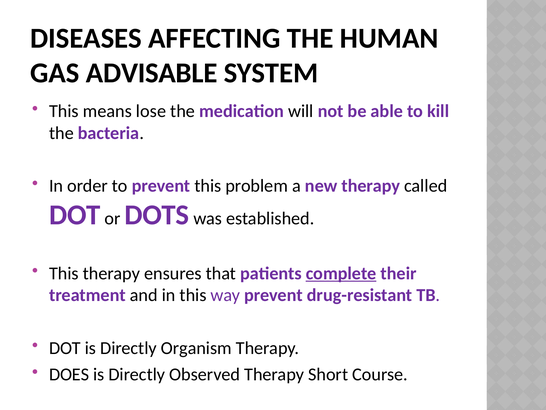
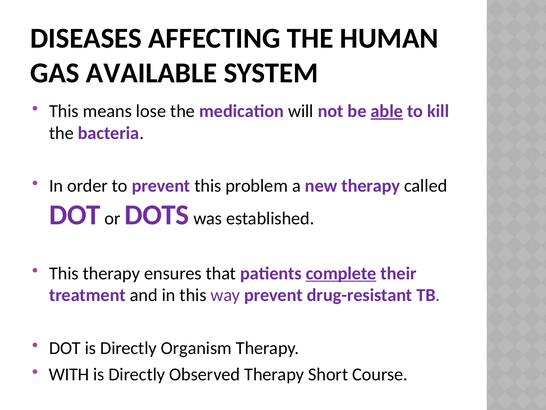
ADVISABLE: ADVISABLE -> AVAILABLE
able underline: none -> present
DOES: DOES -> WITH
